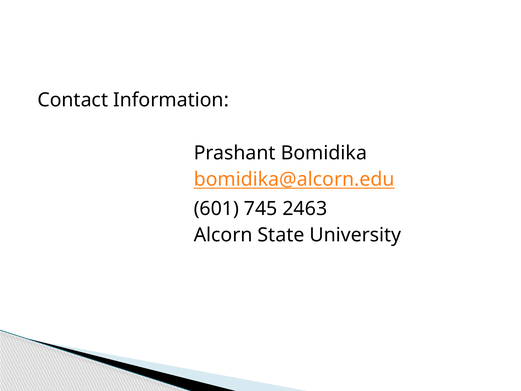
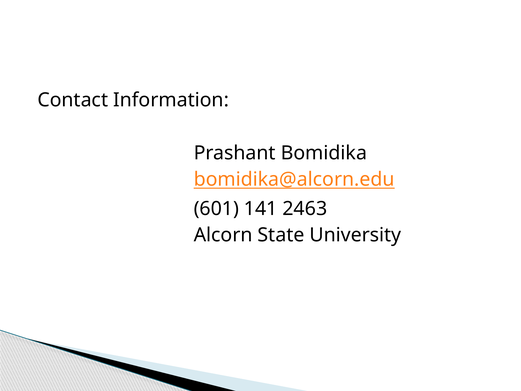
745: 745 -> 141
